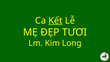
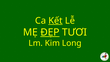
ĐẸP underline: none -> present
